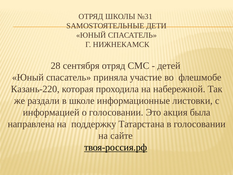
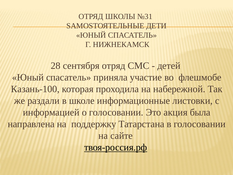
Казань-220: Казань-220 -> Казань-100
